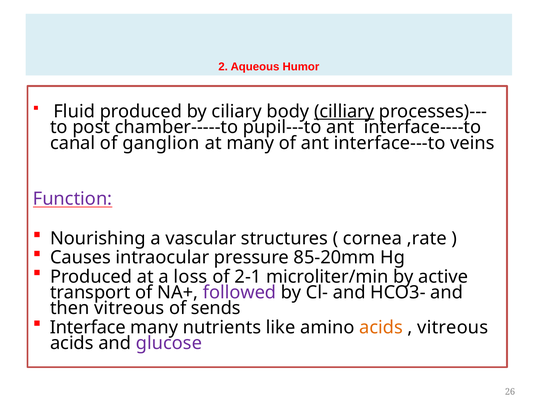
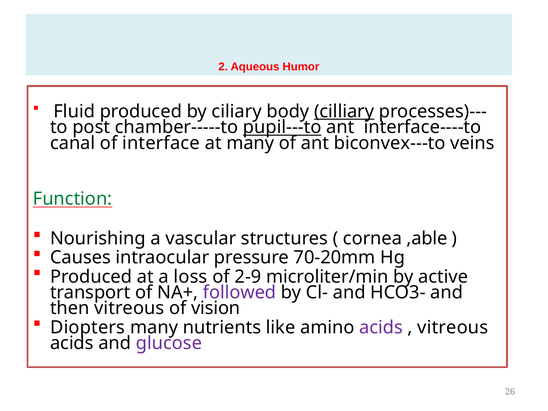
pupil---to underline: none -> present
ganglion: ganglion -> interface
interface---to: interface---to -> biconvex---to
Function colour: purple -> green
,rate: ,rate -> ,able
85-20mm: 85-20mm -> 70-20mm
2-1: 2-1 -> 2-9
sends: sends -> vision
Interface: Interface -> Diopters
acids at (381, 327) colour: orange -> purple
